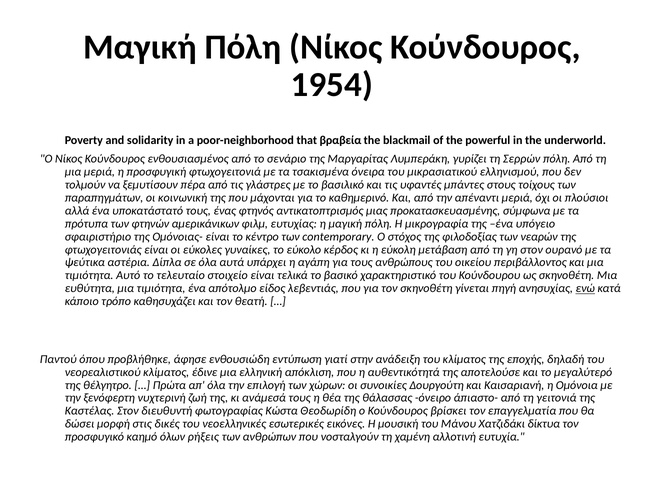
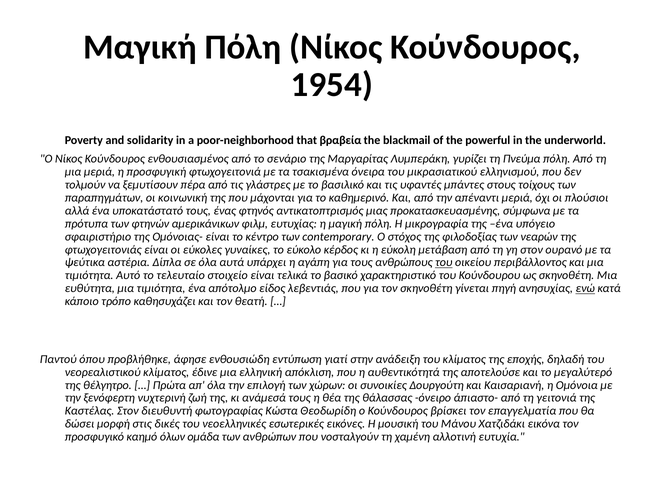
Σερρών: Σερρών -> Πνεύμα
του at (444, 263) underline: none -> present
δίκτυα: δίκτυα -> εικόνα
ρήξεις: ρήξεις -> ομάδα
